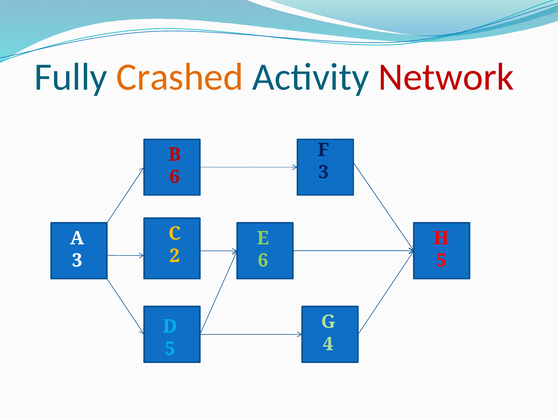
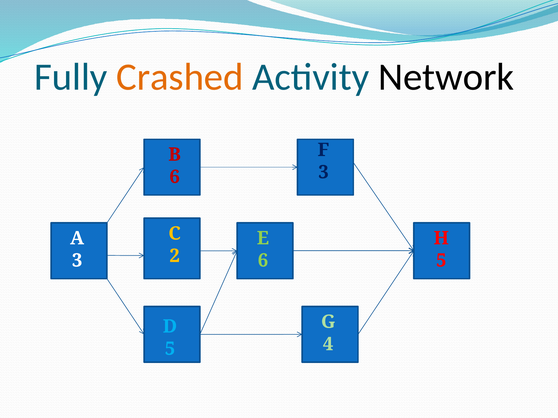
Network colour: red -> black
